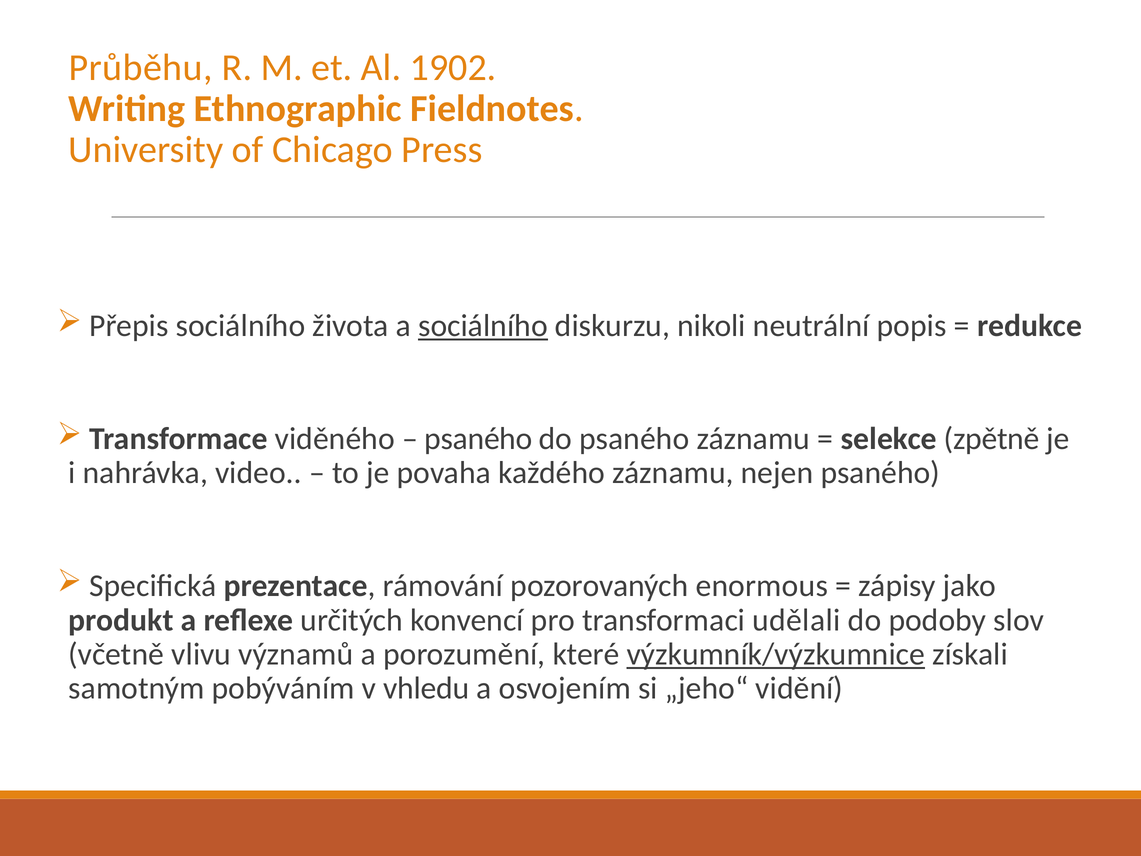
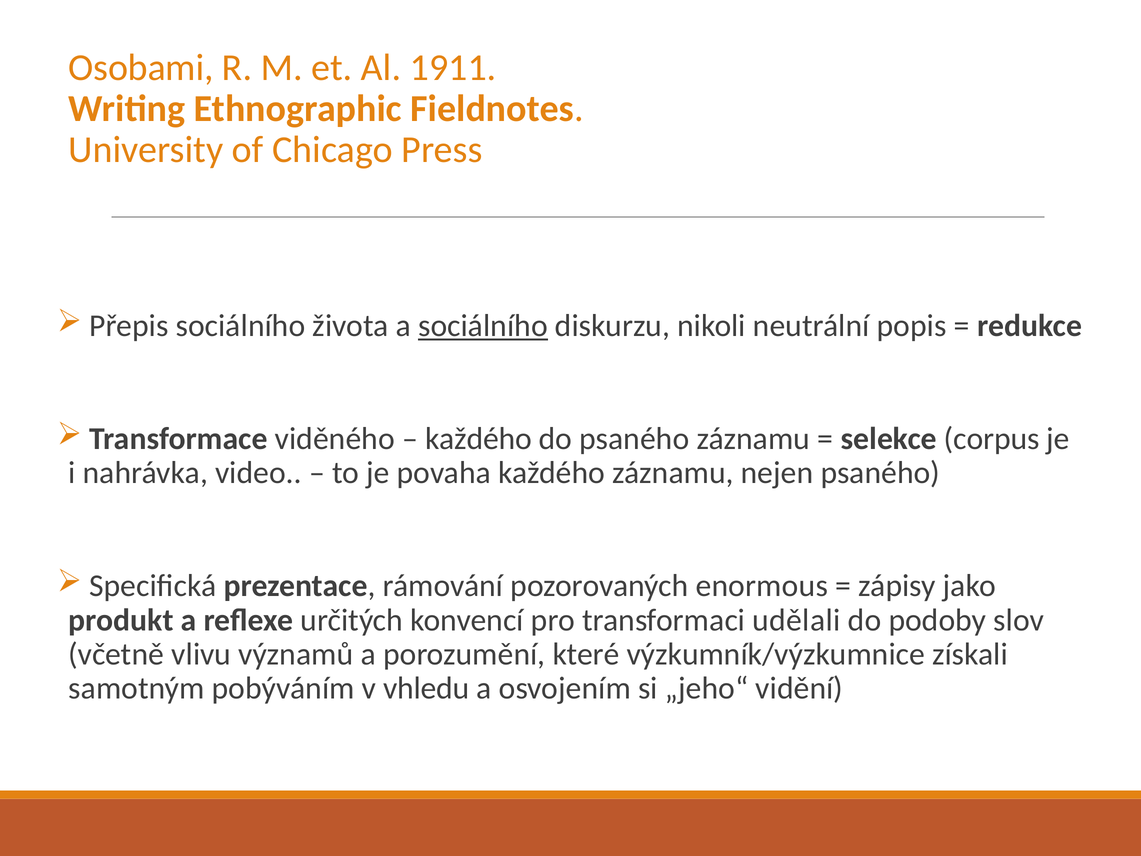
Průběhu: Průběhu -> Osobami
1902: 1902 -> 1911
psaného at (478, 439): psaného -> každého
zpětně: zpětně -> corpus
výzkumník/výzkumnice underline: present -> none
